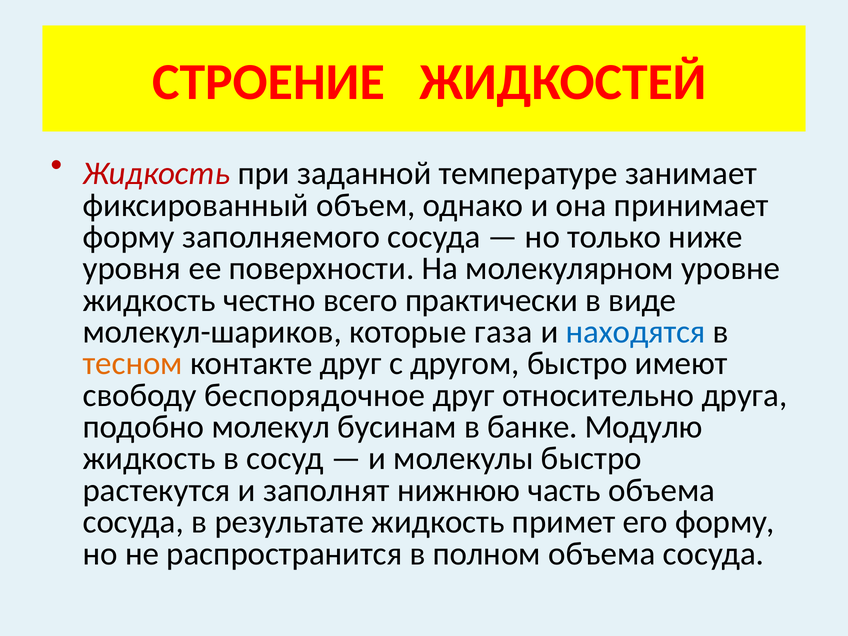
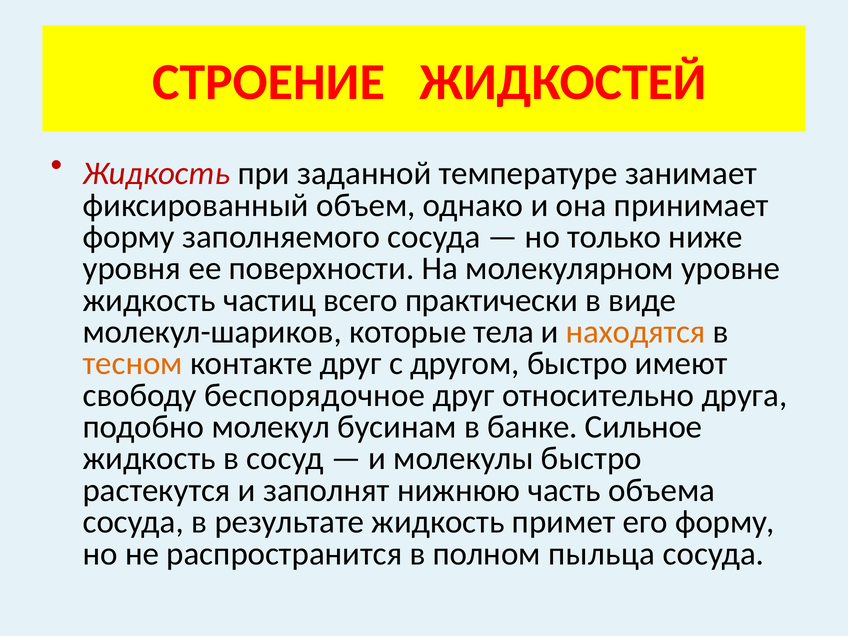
честно: честно -> частиц
газа: газа -> тела
находятся colour: blue -> orange
Модулю: Модулю -> Сильное
полном объема: объема -> пыльца
